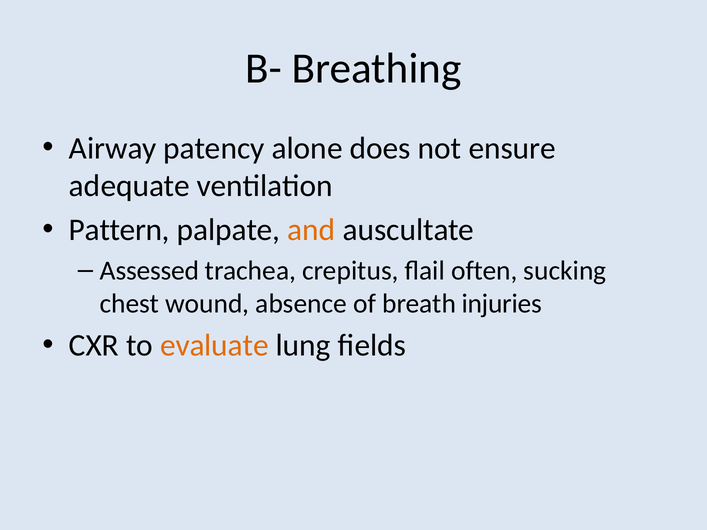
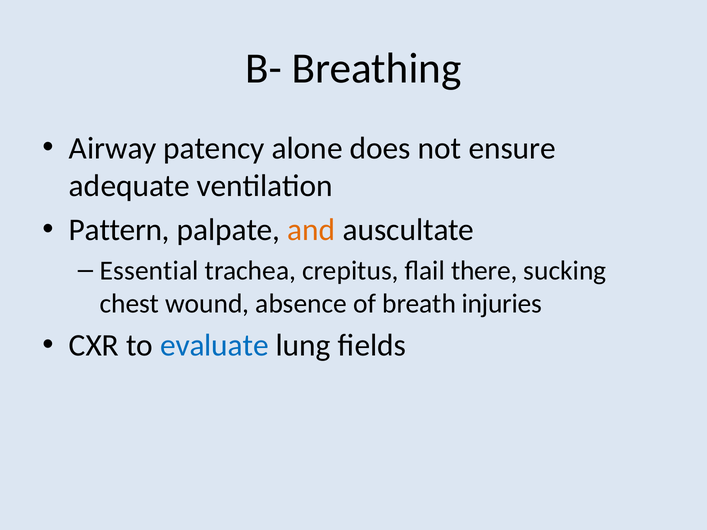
Assessed: Assessed -> Essential
often: often -> there
evaluate colour: orange -> blue
